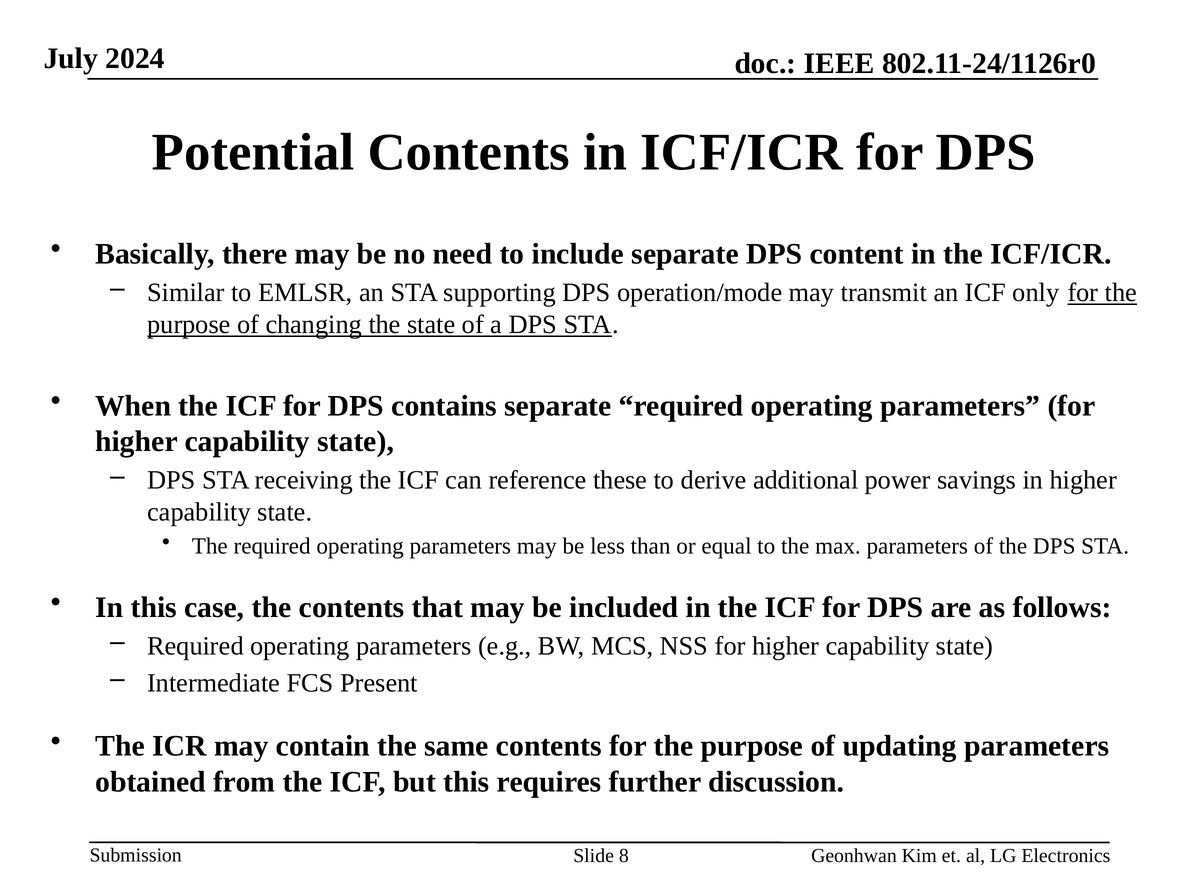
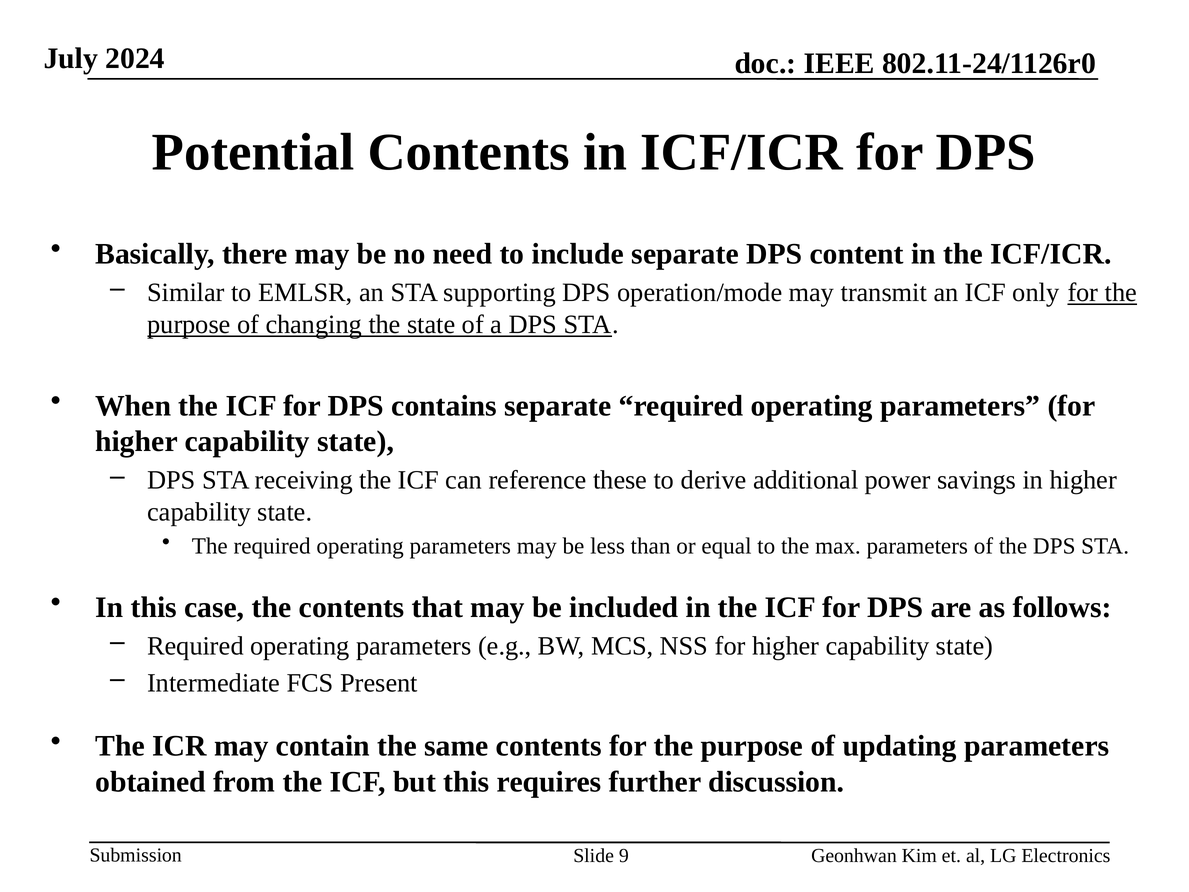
8: 8 -> 9
